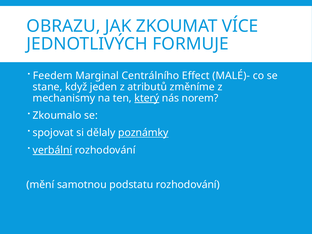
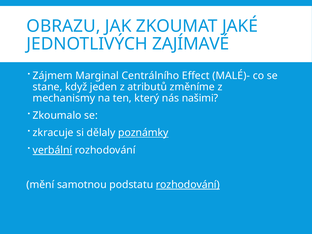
VÍCE: VÍCE -> JAKÉ
FORMUJE: FORMUJE -> ZAJÍMAVÉ
Feedem: Feedem -> Zájmem
který underline: present -> none
norem: norem -> našimi
spojovat: spojovat -> zkracuje
rozhodování at (188, 185) underline: none -> present
